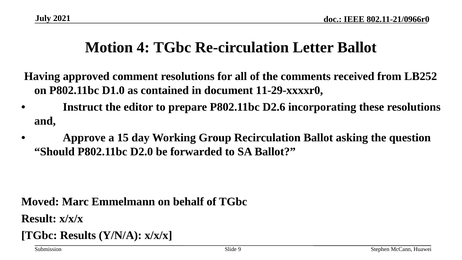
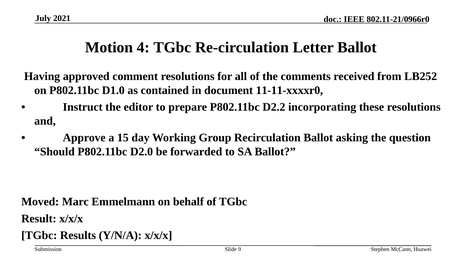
11-29-xxxxr0: 11-29-xxxxr0 -> 11-11-xxxxr0
D2.6: D2.6 -> D2.2
